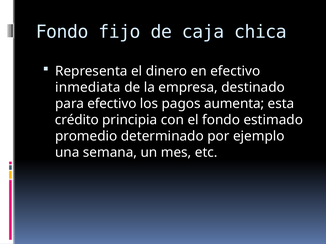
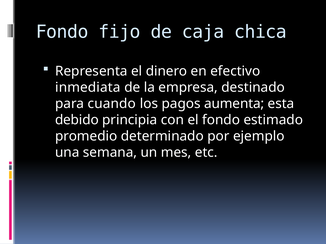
para efectivo: efectivo -> cuando
crédito: crédito -> debido
